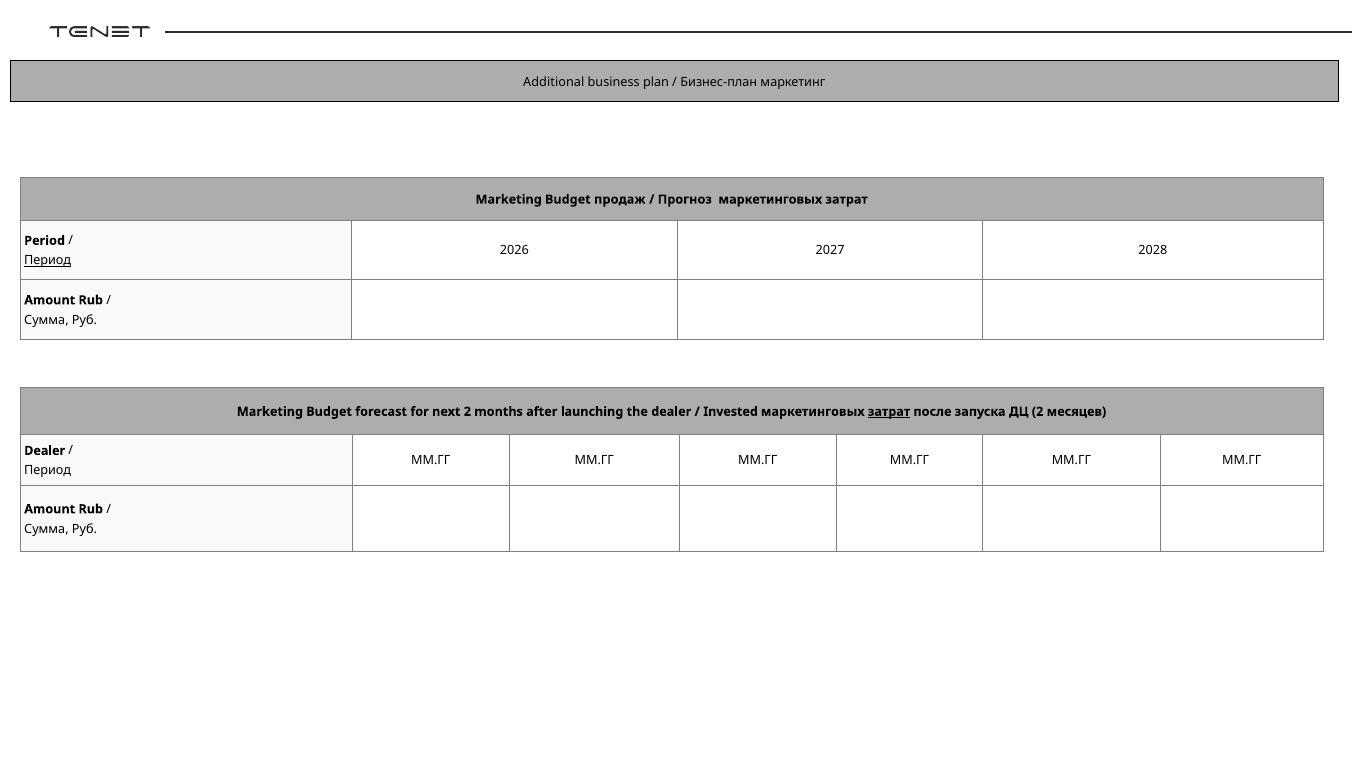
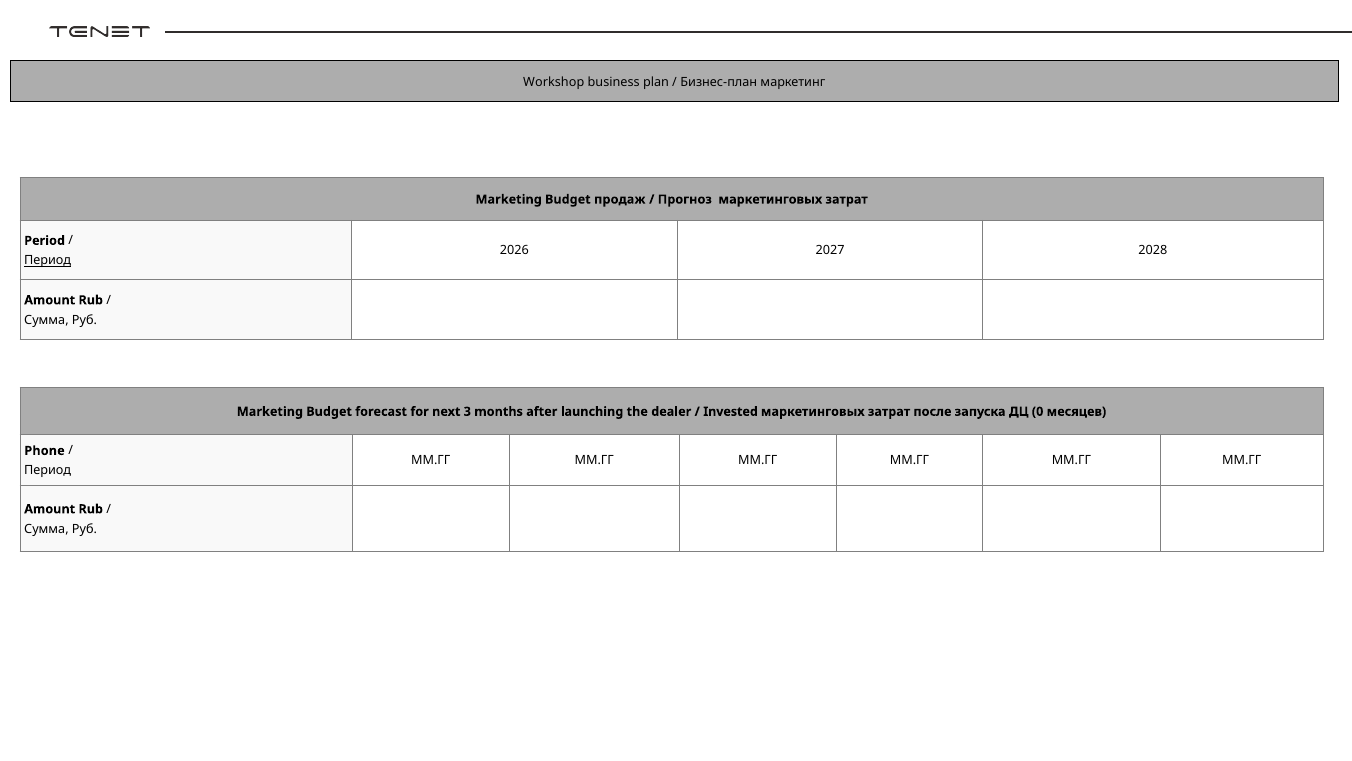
Additional: Additional -> Workshop
next 2: 2 -> 3
затрат at (889, 411) underline: present -> none
ДЦ 2: 2 -> 0
Dealer at (45, 450): Dealer -> Phone
